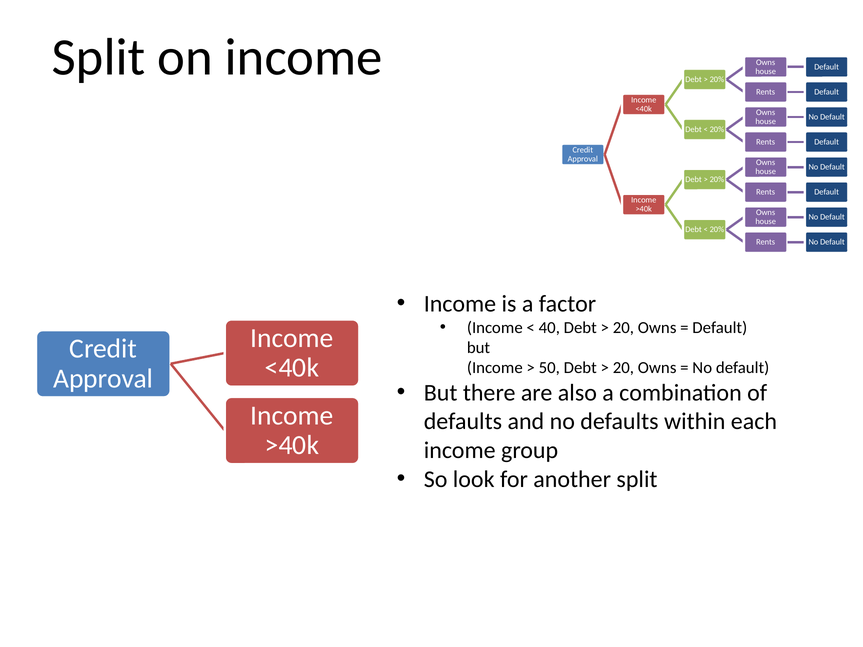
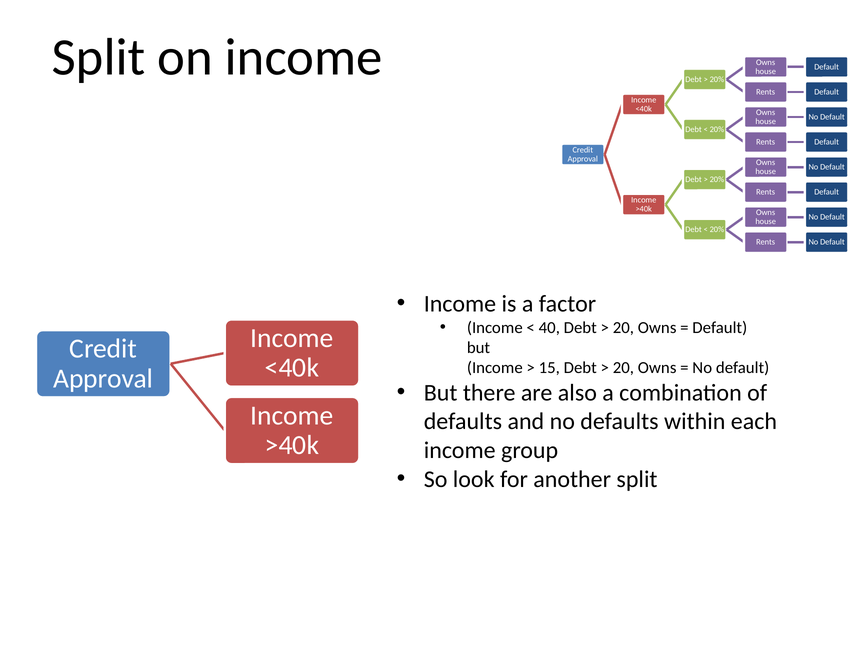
50: 50 -> 15
